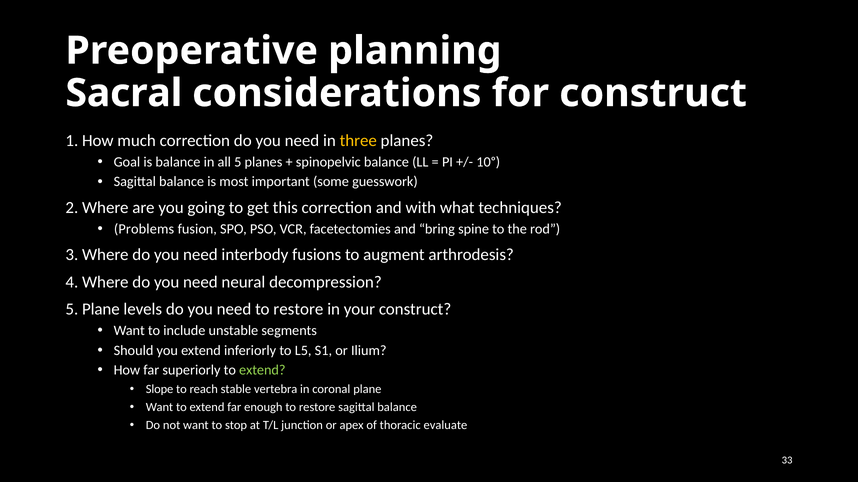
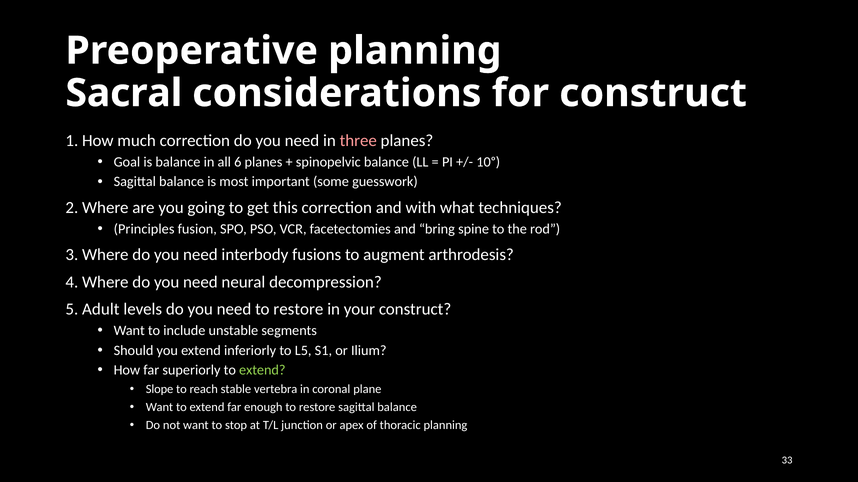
three colour: yellow -> pink
all 5: 5 -> 6
Problems: Problems -> Principles
5 Plane: Plane -> Adult
thoracic evaluate: evaluate -> planning
